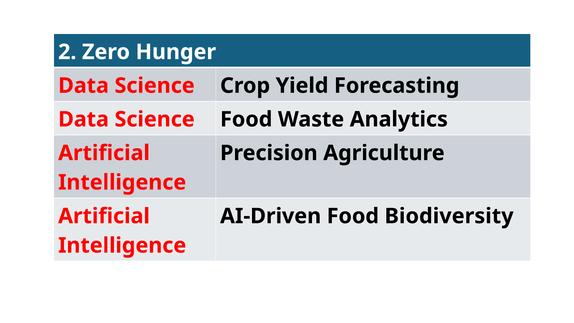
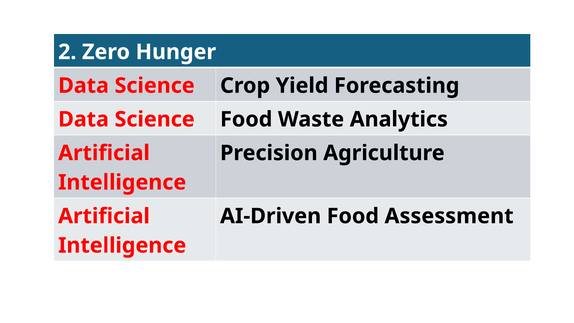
Biodiversity: Biodiversity -> Assessment
